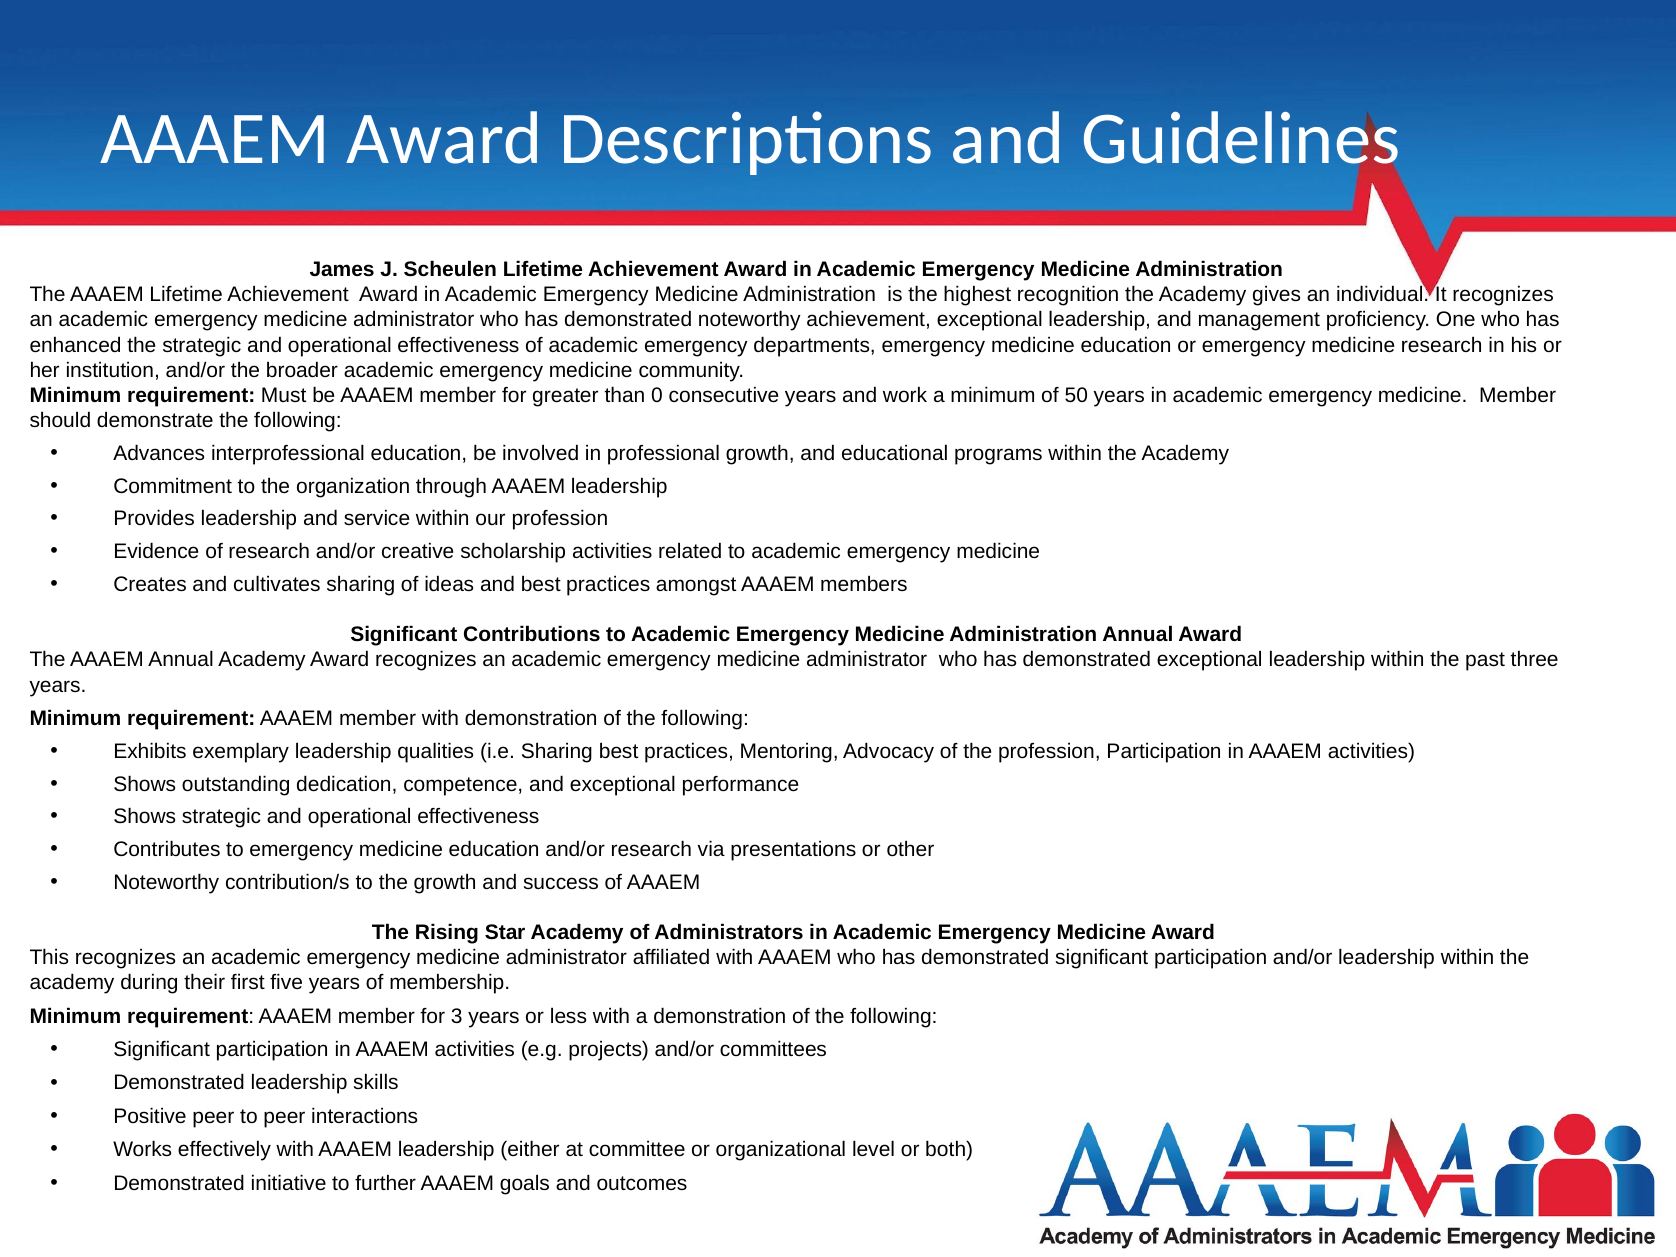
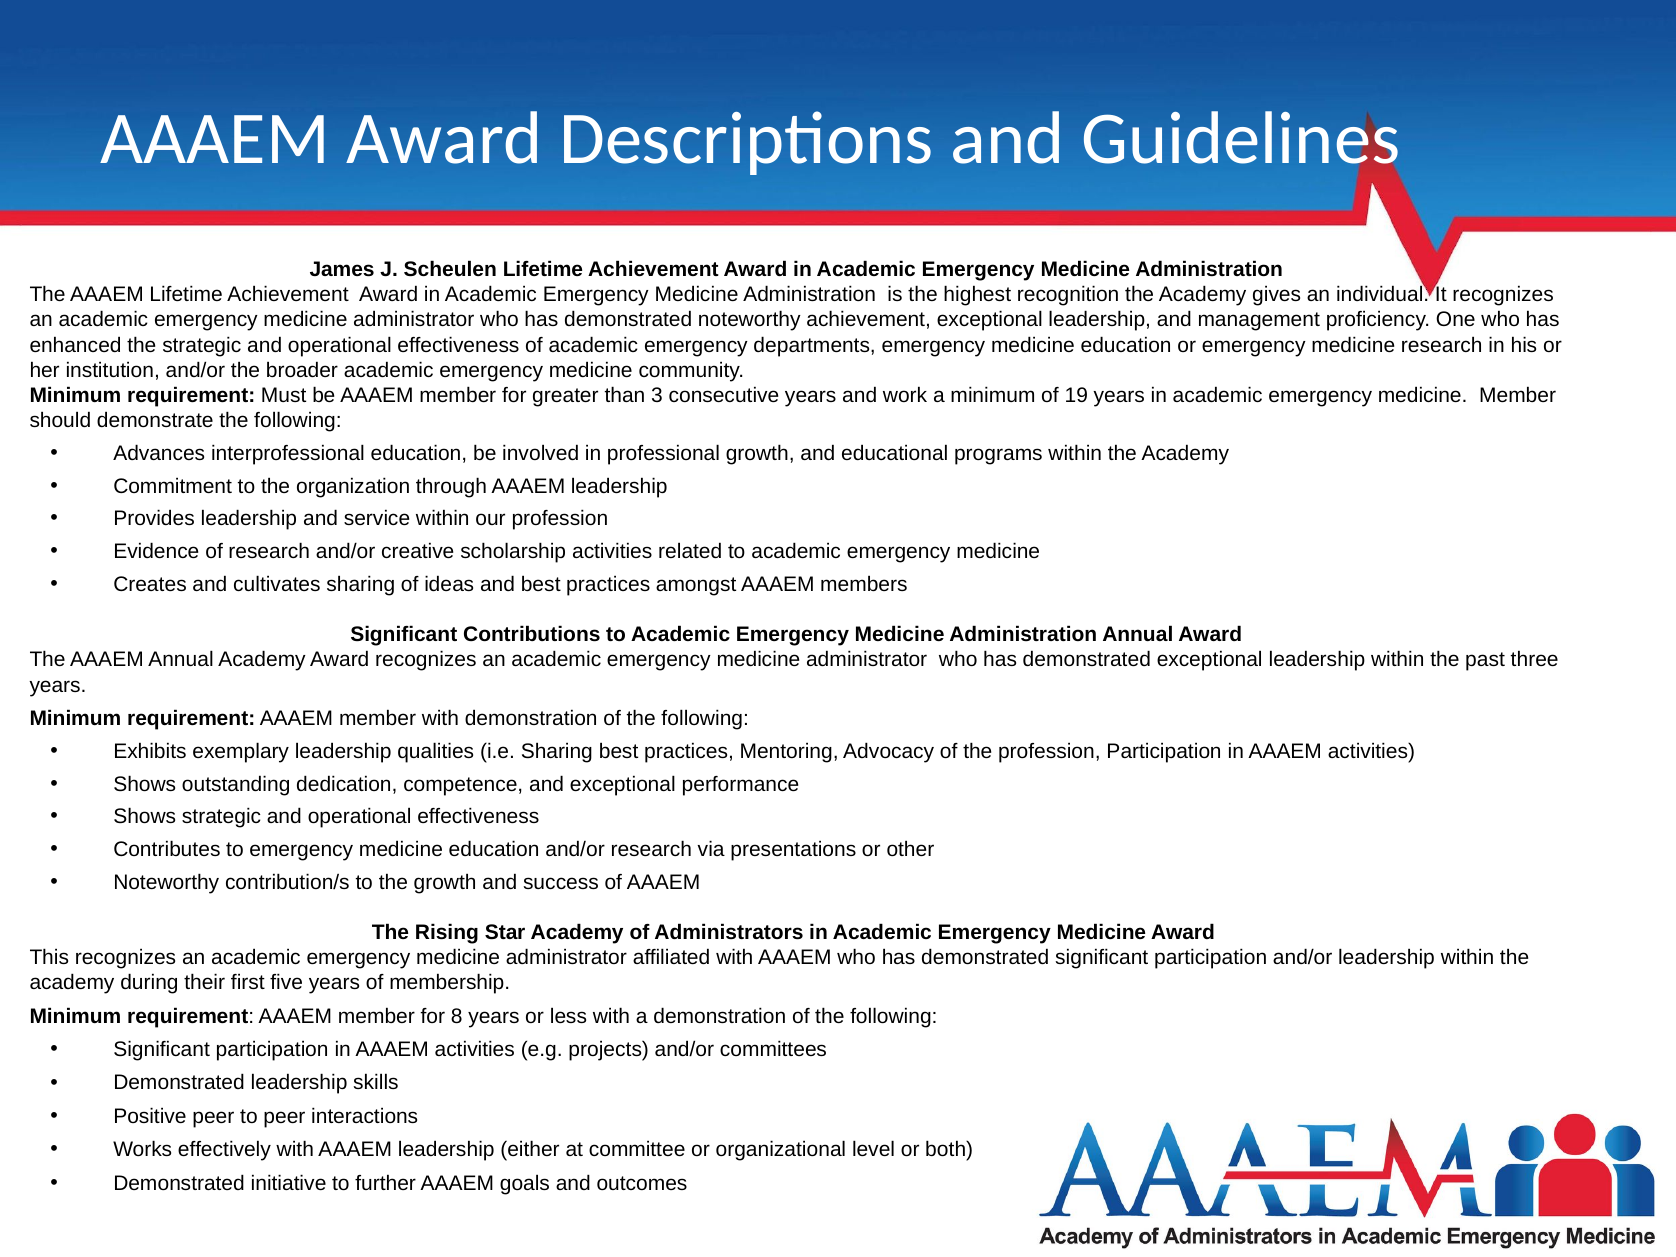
0: 0 -> 3
50: 50 -> 19
3: 3 -> 8
